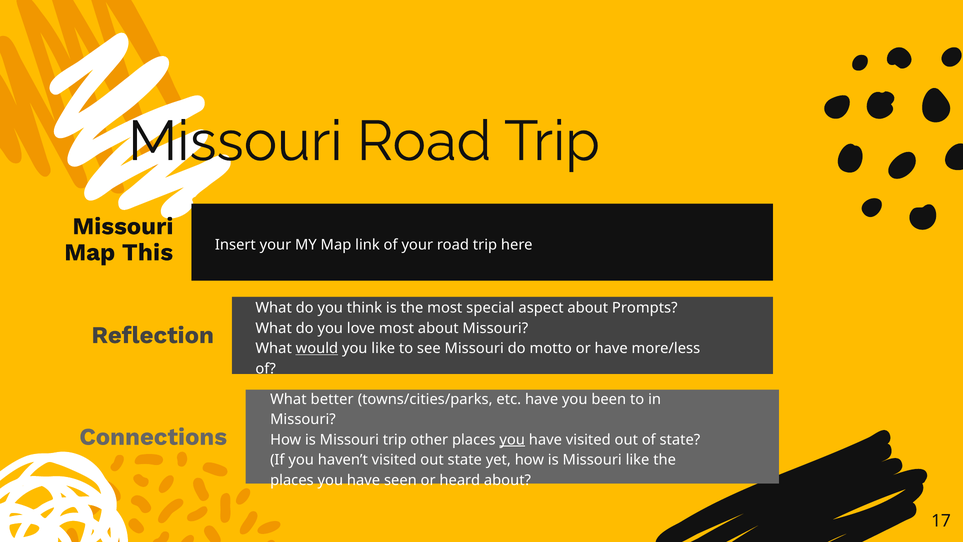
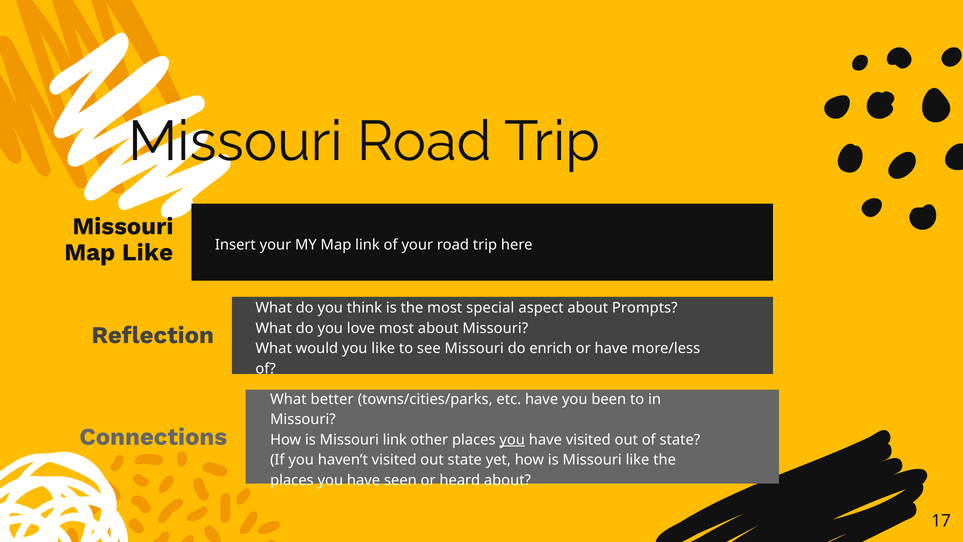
Map This: This -> Like
would underline: present -> none
motto: motto -> enrich
Missouri trip: trip -> link
